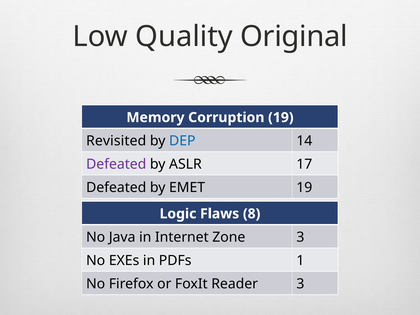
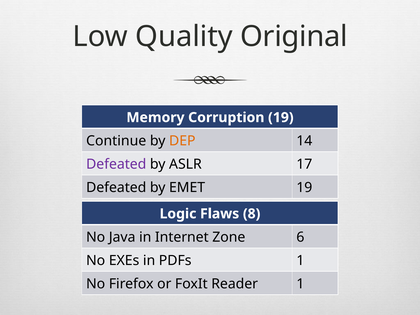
Revisited: Revisited -> Continue
DEP colour: blue -> orange
Zone 3: 3 -> 6
Reader 3: 3 -> 1
